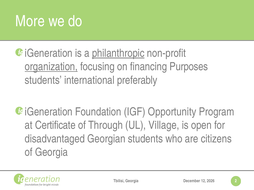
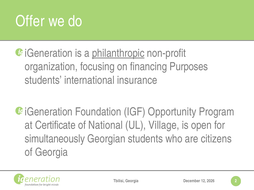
More: More -> Offer
organization underline: present -> none
preferably: preferably -> insurance
Through: Through -> National
disadvantaged: disadvantaged -> simultaneously
